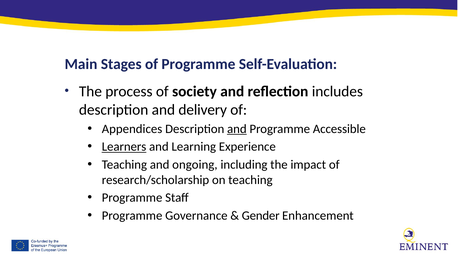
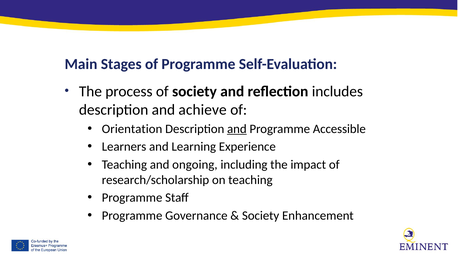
delivery: delivery -> achieve
Appendices: Appendices -> Orientation
Learners underline: present -> none
Gender at (261, 215): Gender -> Society
